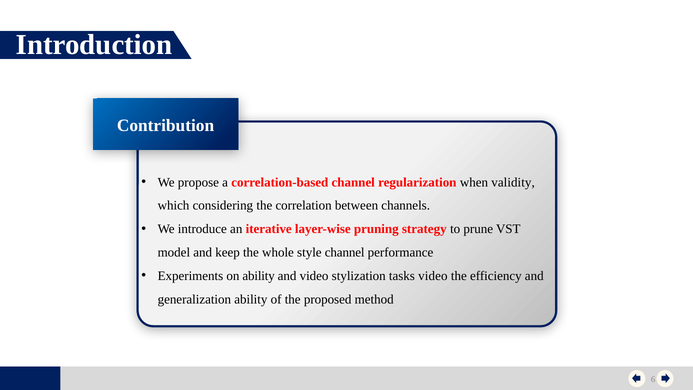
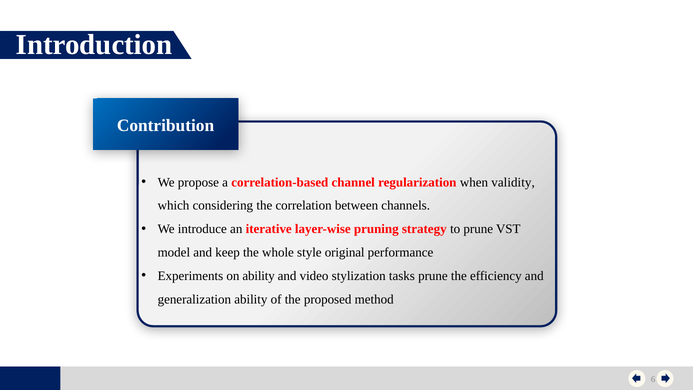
style channel: channel -> original
tasks video: video -> prune
